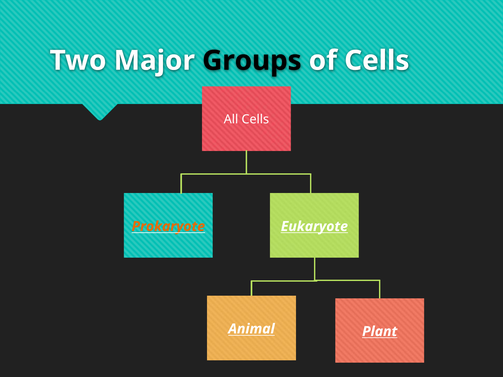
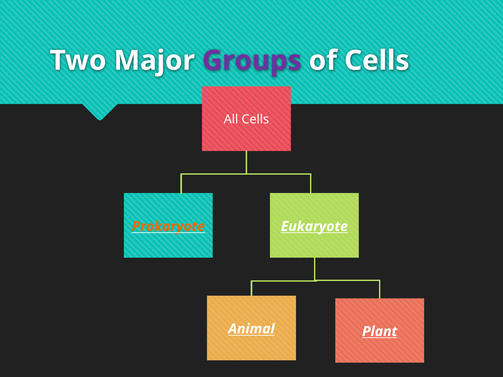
Groups colour: black -> purple
